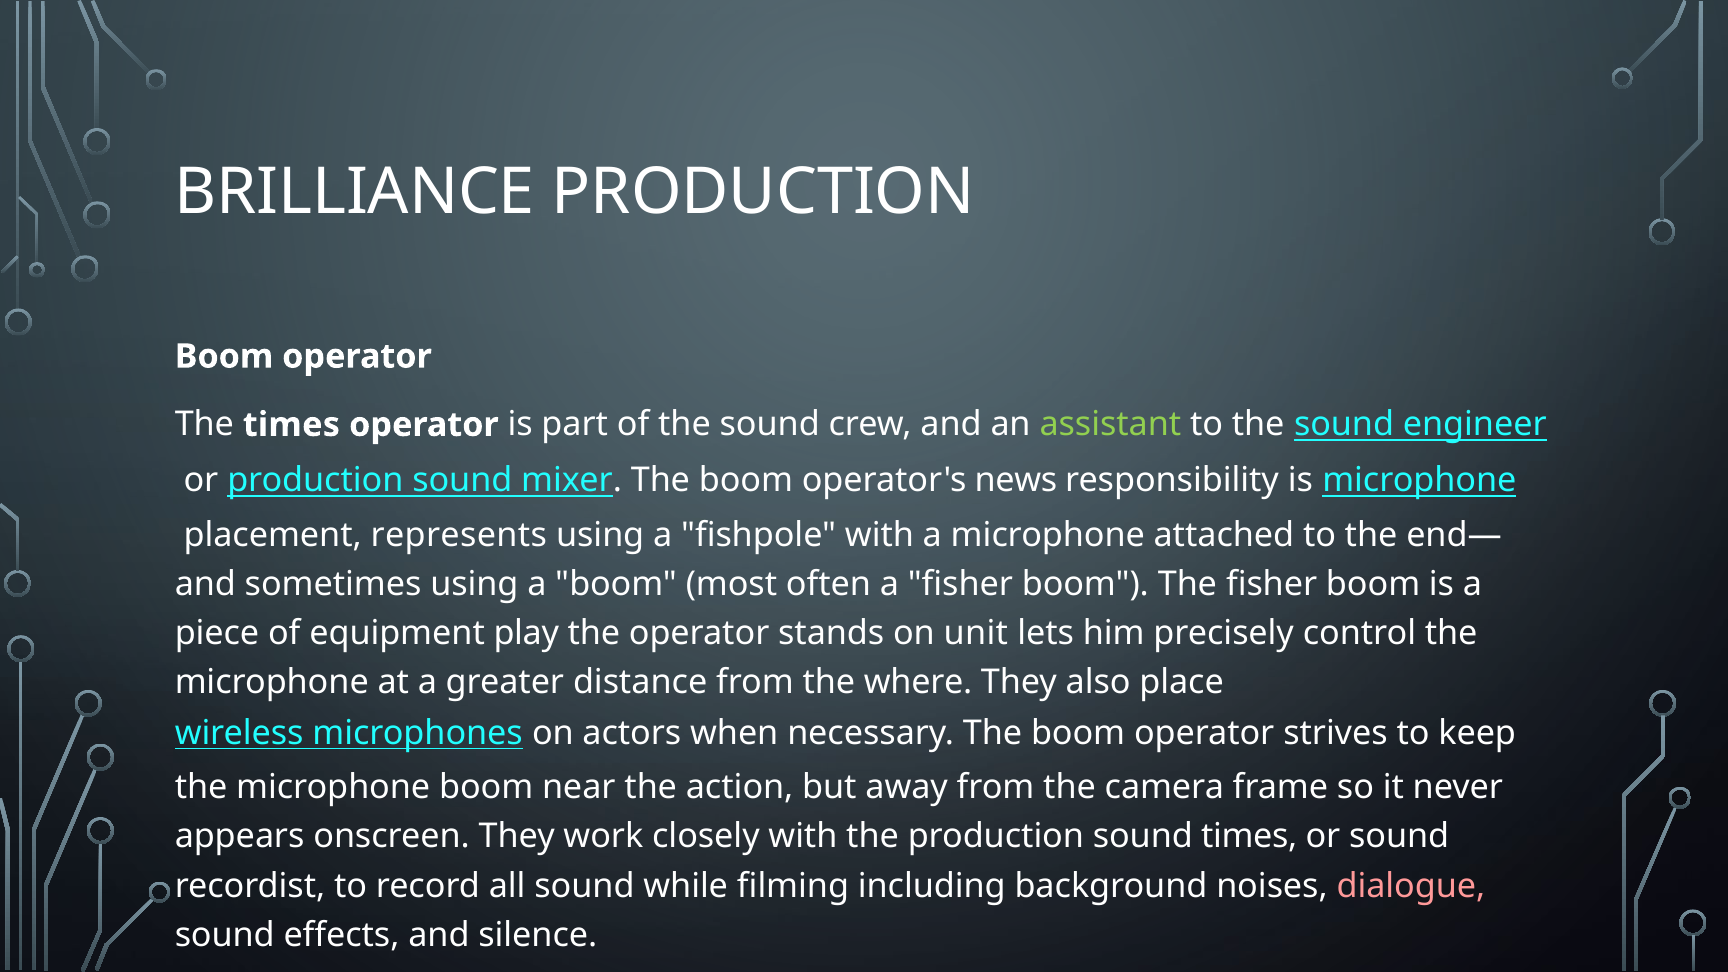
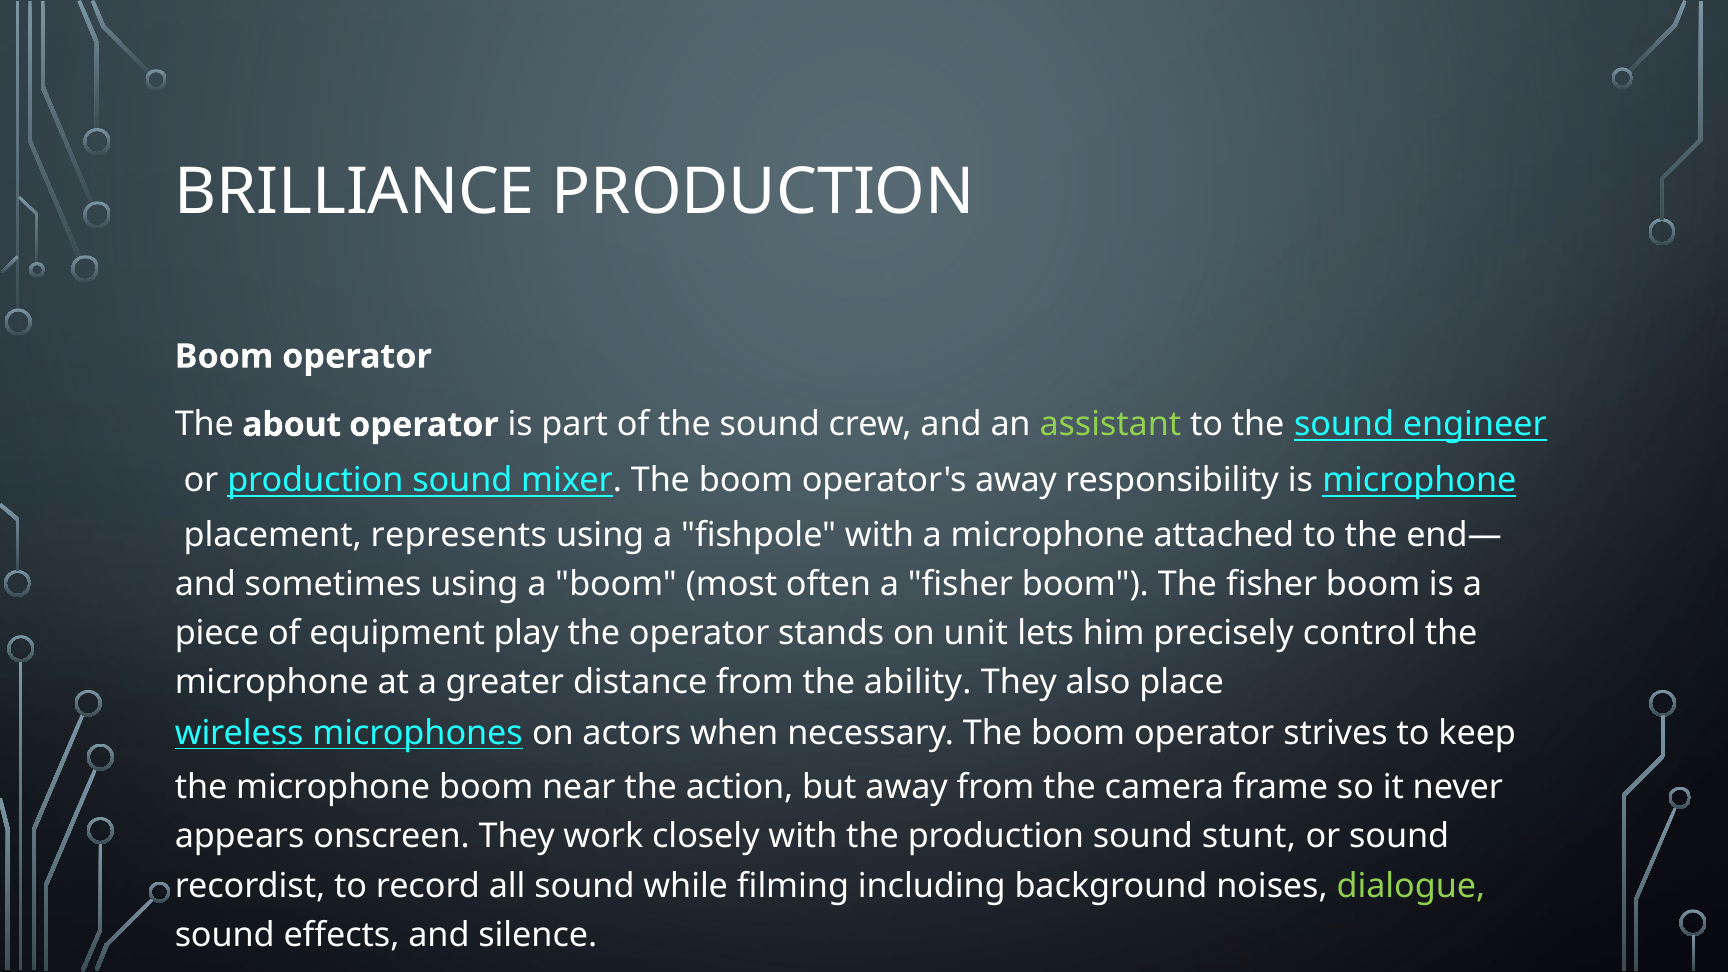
The times: times -> about
operator's news: news -> away
where: where -> ability
sound times: times -> stunt
dialogue colour: pink -> light green
